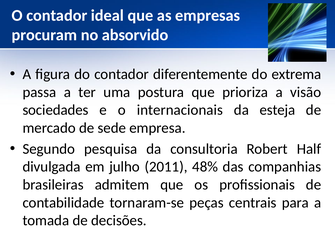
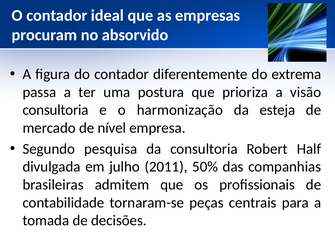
sociedades at (55, 110): sociedades -> consultoria
internacionais: internacionais -> harmonização
sede: sede -> nível
48%: 48% -> 50%
